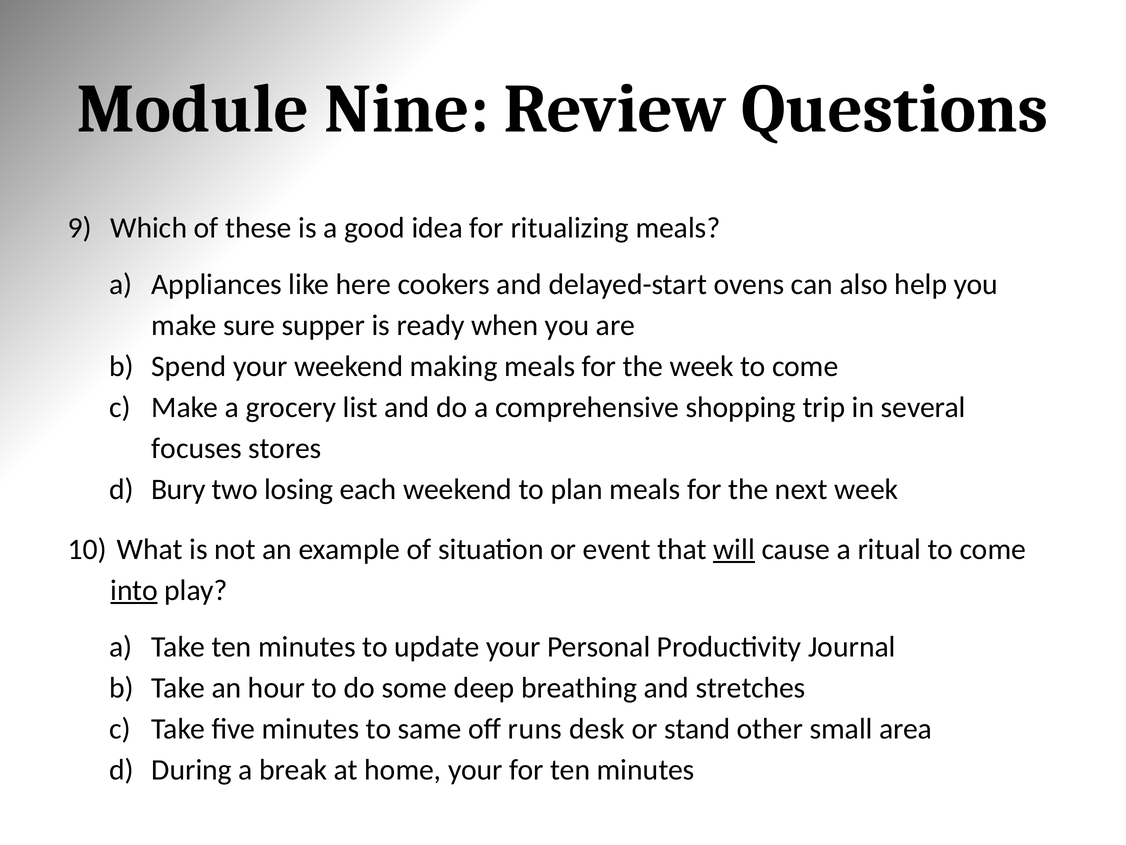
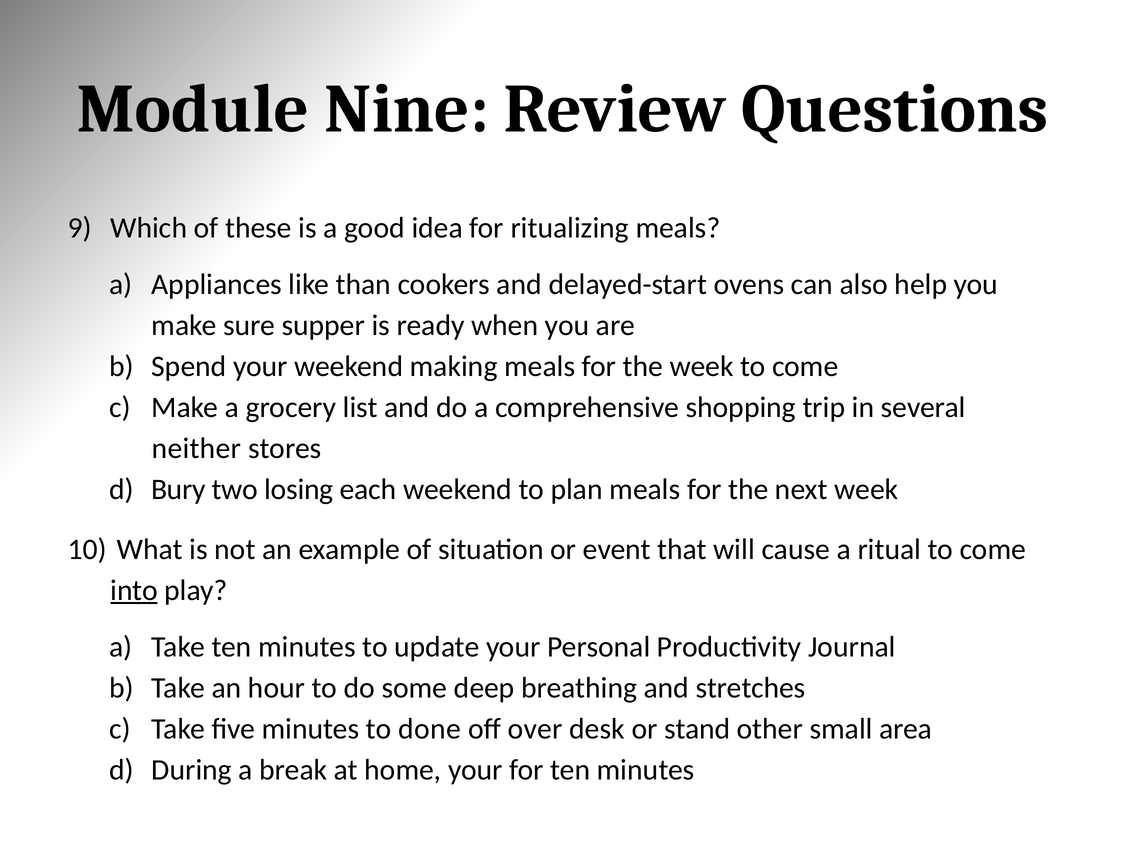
here: here -> than
focuses: focuses -> neither
will underline: present -> none
same: same -> done
runs: runs -> over
